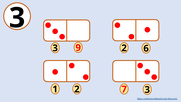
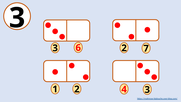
9: 9 -> 6
6: 6 -> 7
7: 7 -> 4
